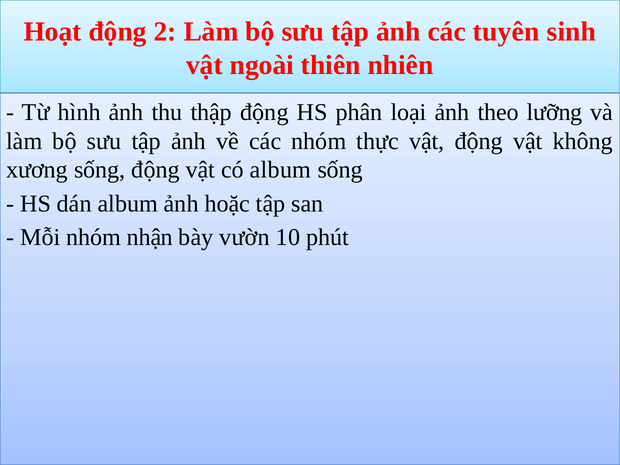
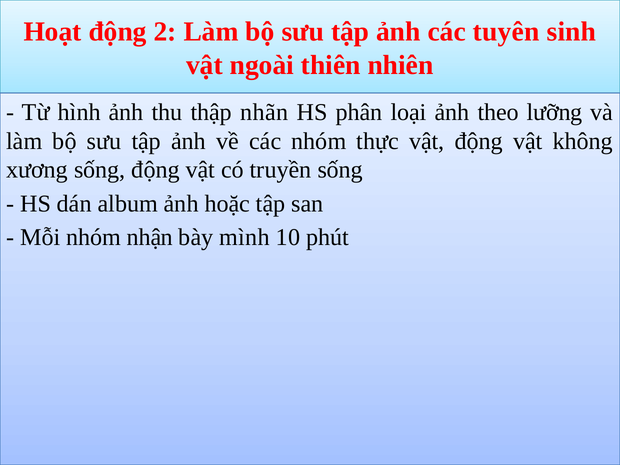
thập động: động -> nhãn
có album: album -> truyền
vườn: vườn -> mình
